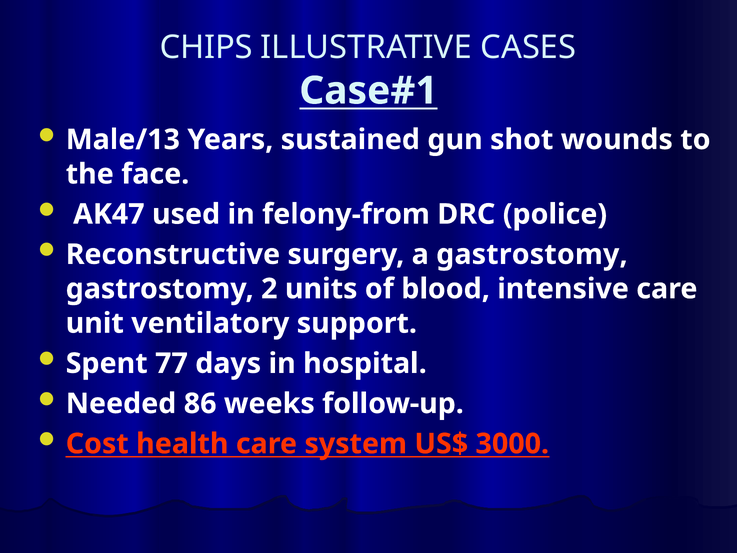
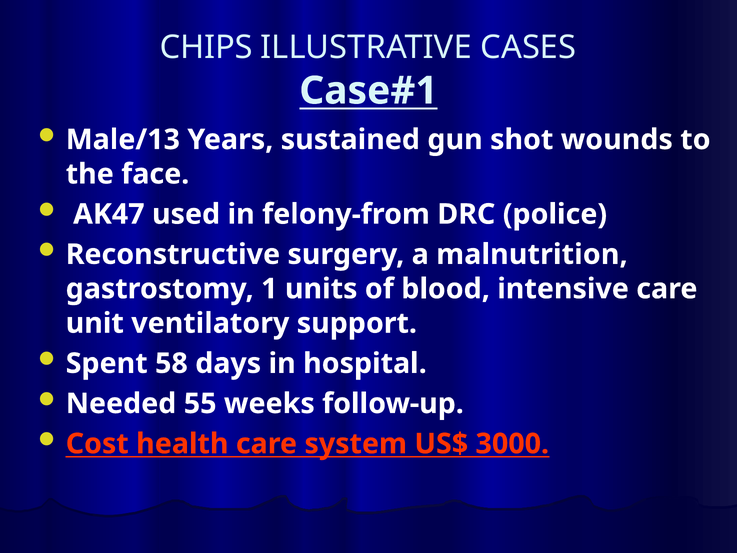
a gastrostomy: gastrostomy -> malnutrition
2: 2 -> 1
77: 77 -> 58
86: 86 -> 55
